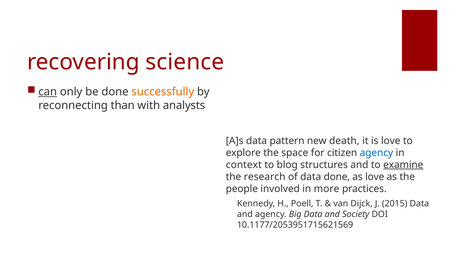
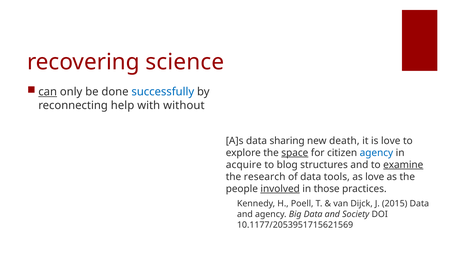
successfully colour: orange -> blue
than: than -> help
analysts: analysts -> without
pattern: pattern -> sharing
space underline: none -> present
context: context -> acquire
data done: done -> tools
involved underline: none -> present
more: more -> those
